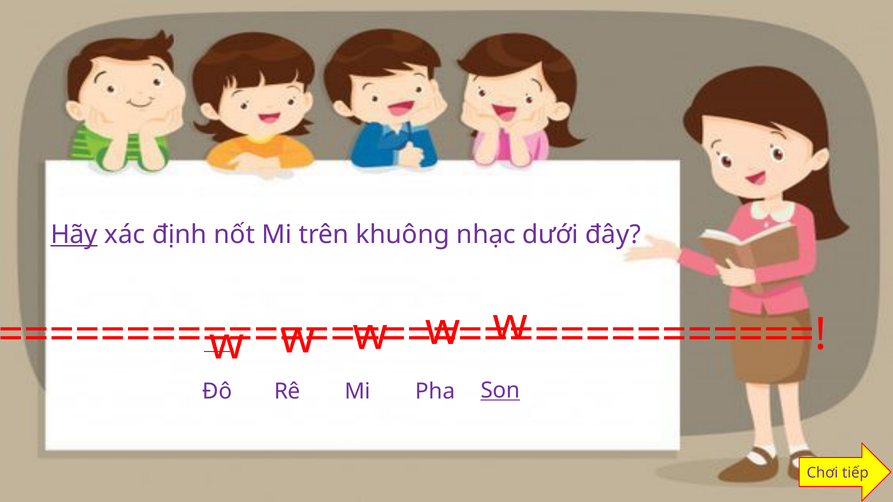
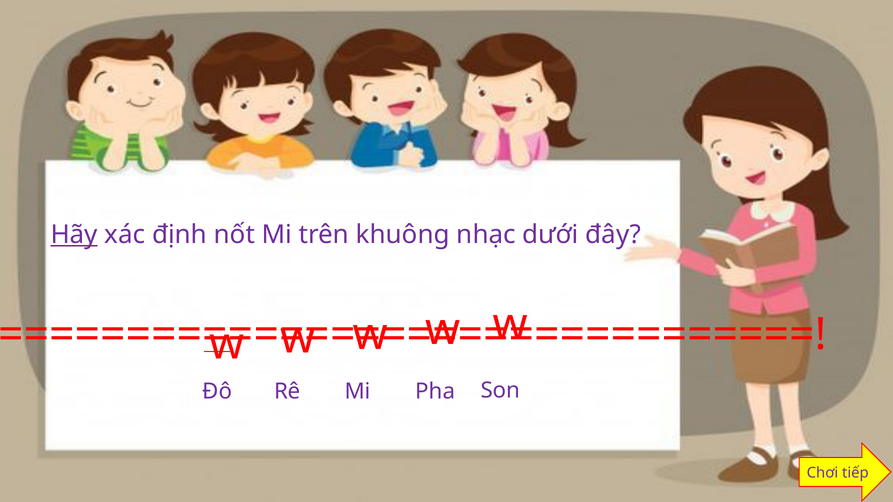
Son underline: present -> none
